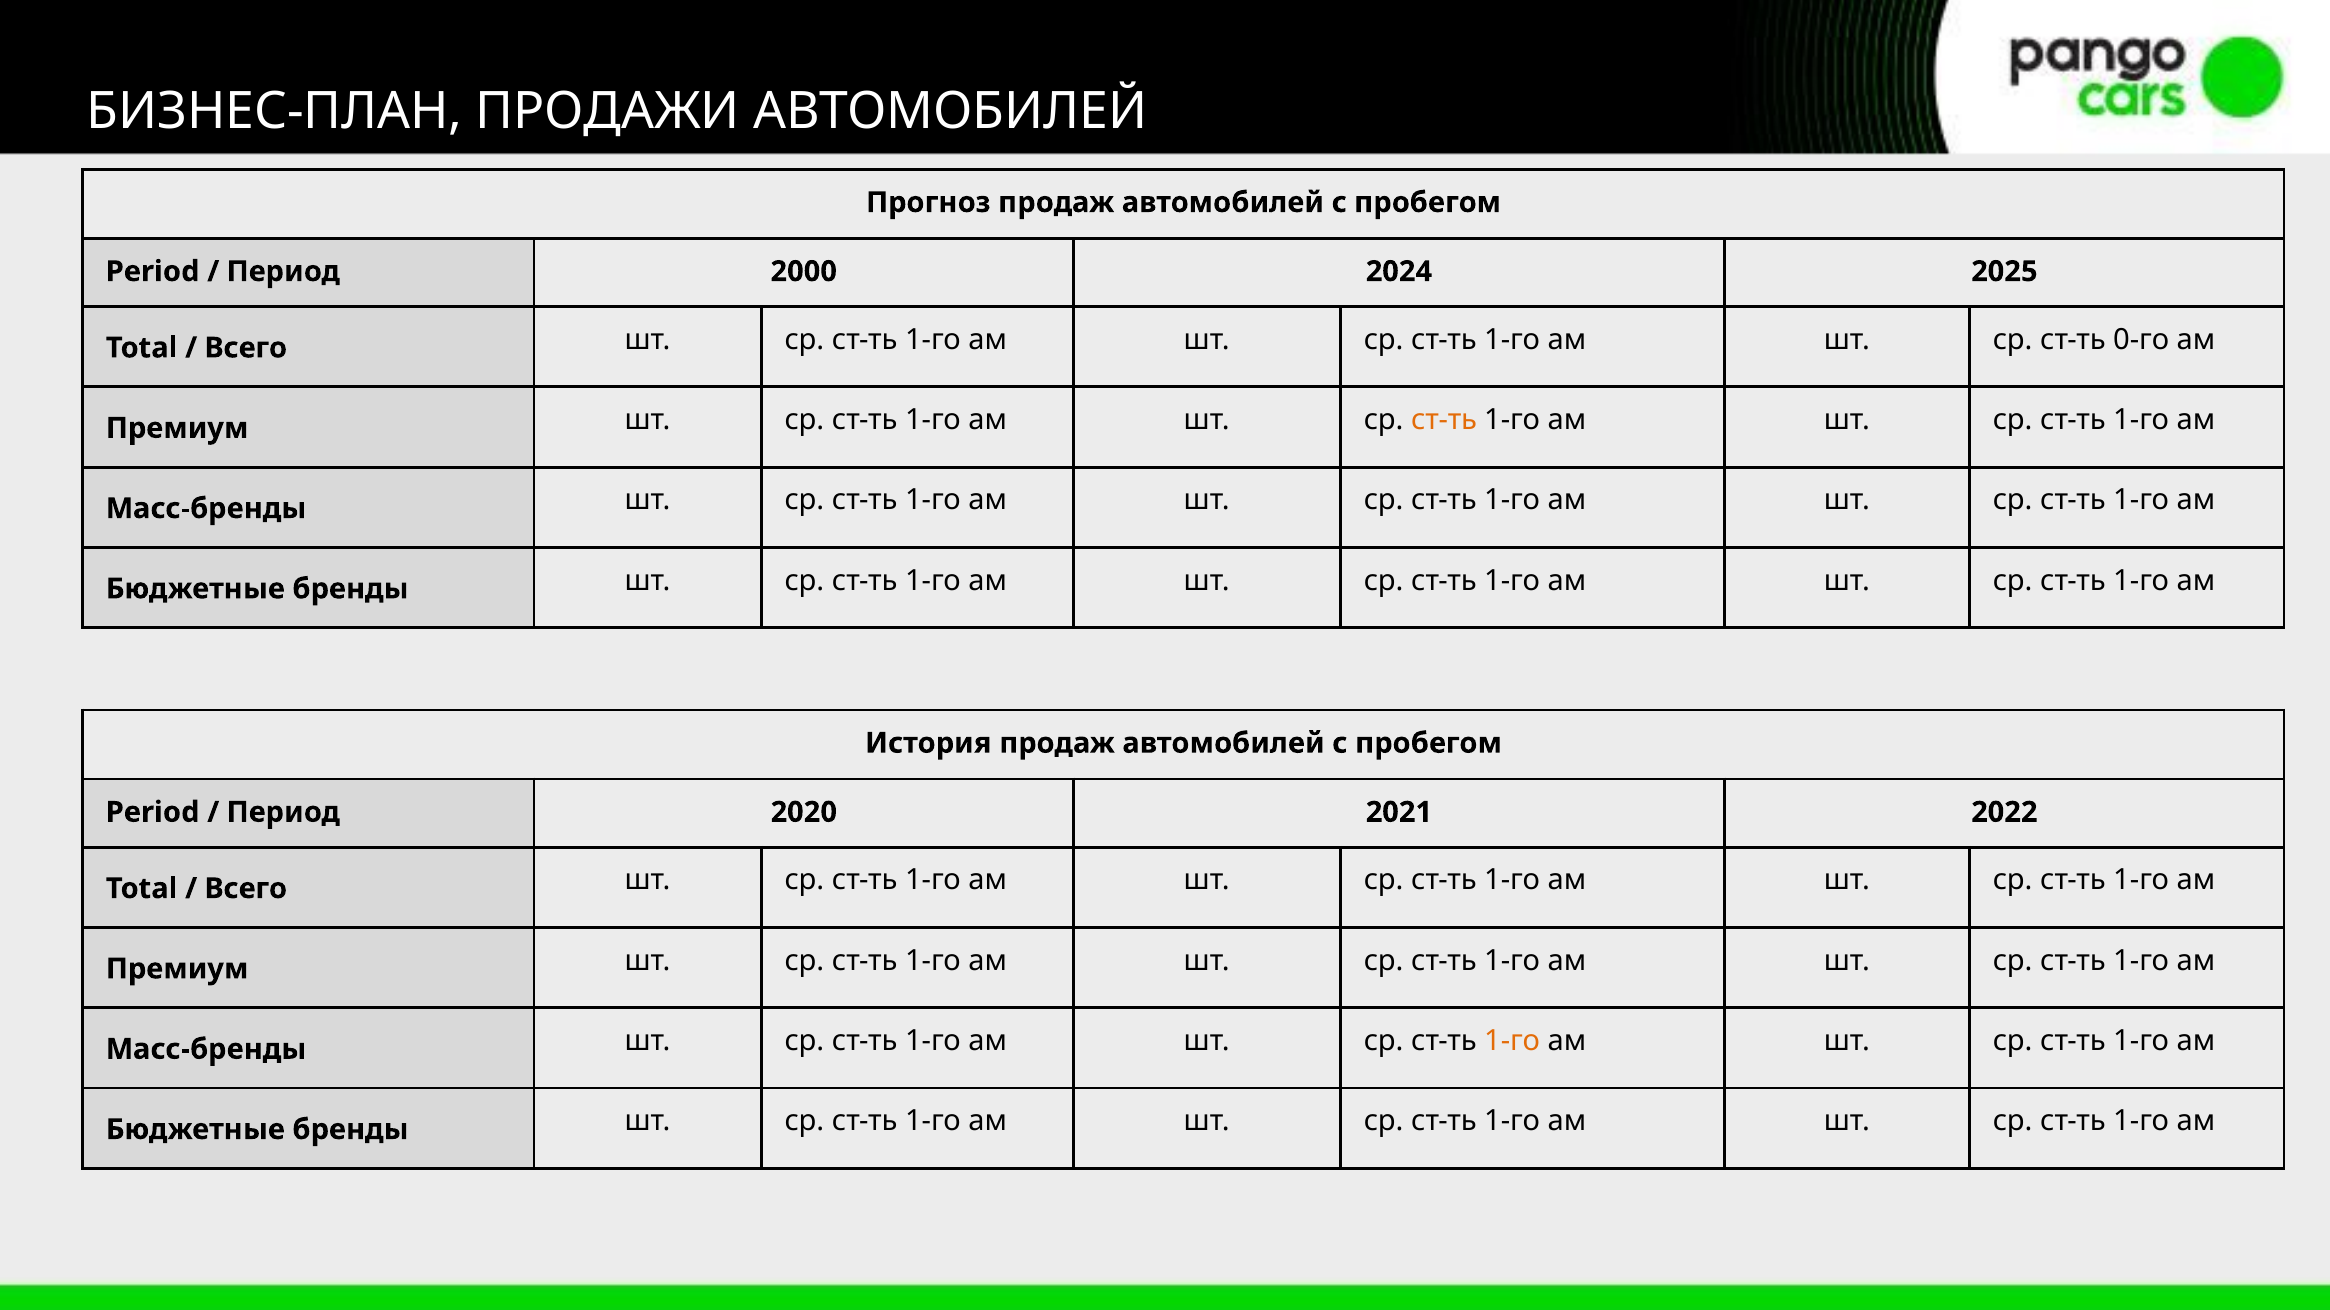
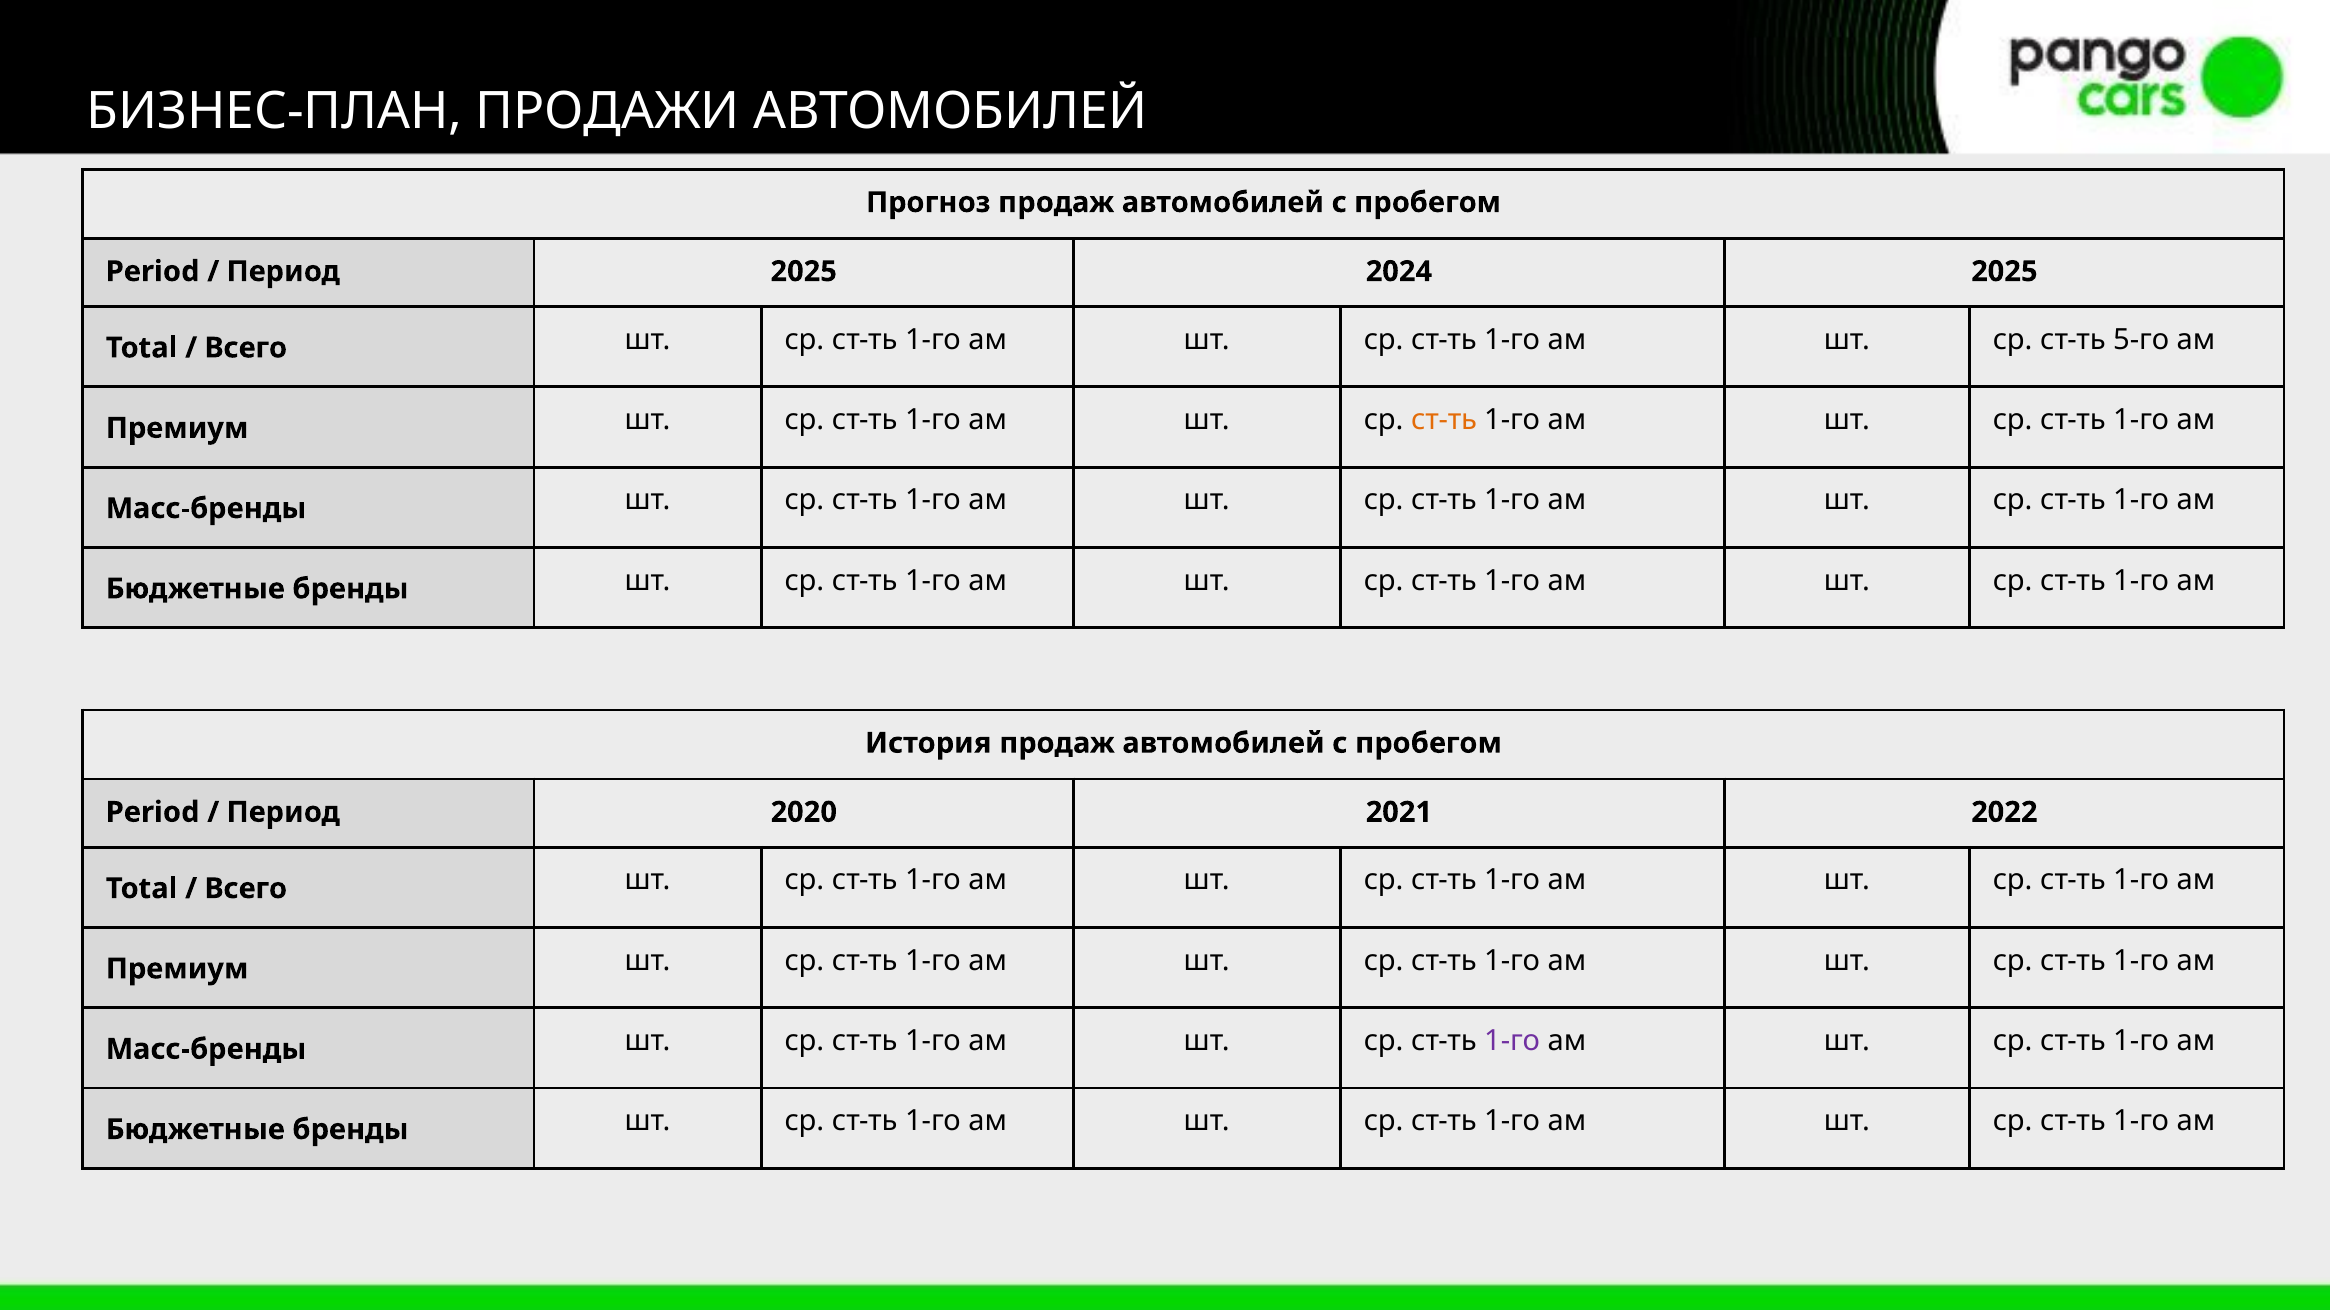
Период 2000: 2000 -> 2025
0-го: 0-го -> 5-го
1-го at (1512, 1041) colour: orange -> purple
